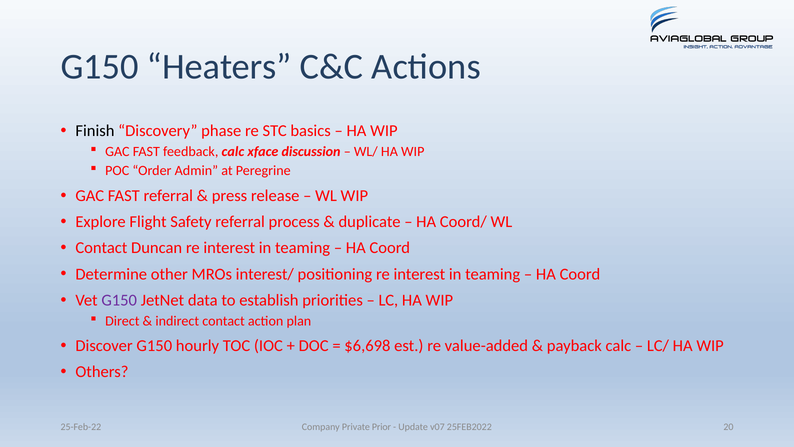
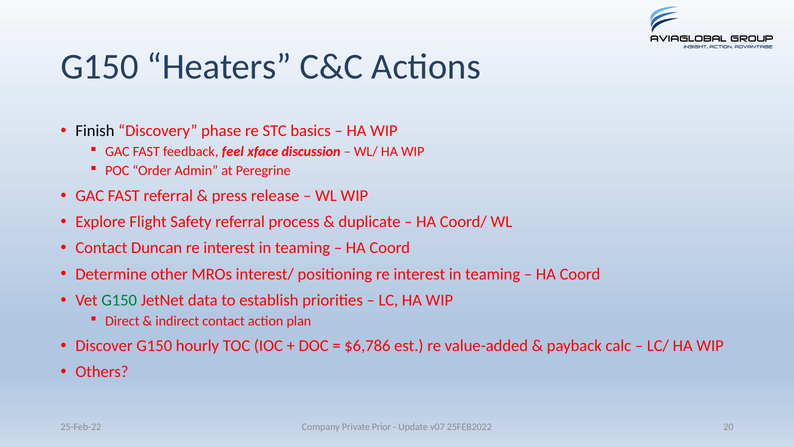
feedback calc: calc -> feel
G150 at (119, 300) colour: purple -> green
$6,698: $6,698 -> $6,786
